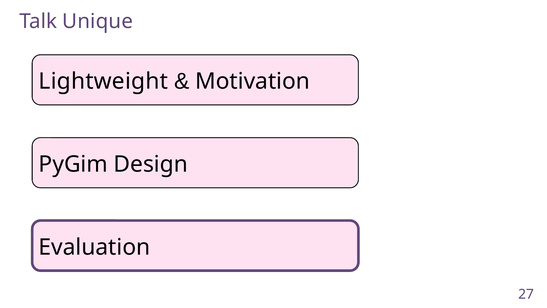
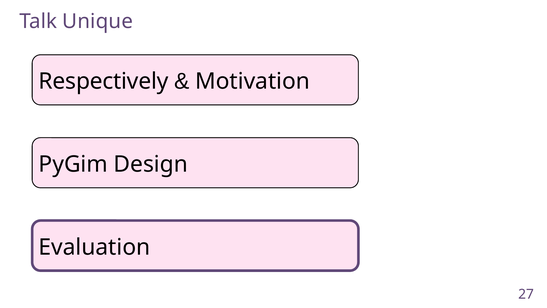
Lightweight: Lightweight -> Respectively
